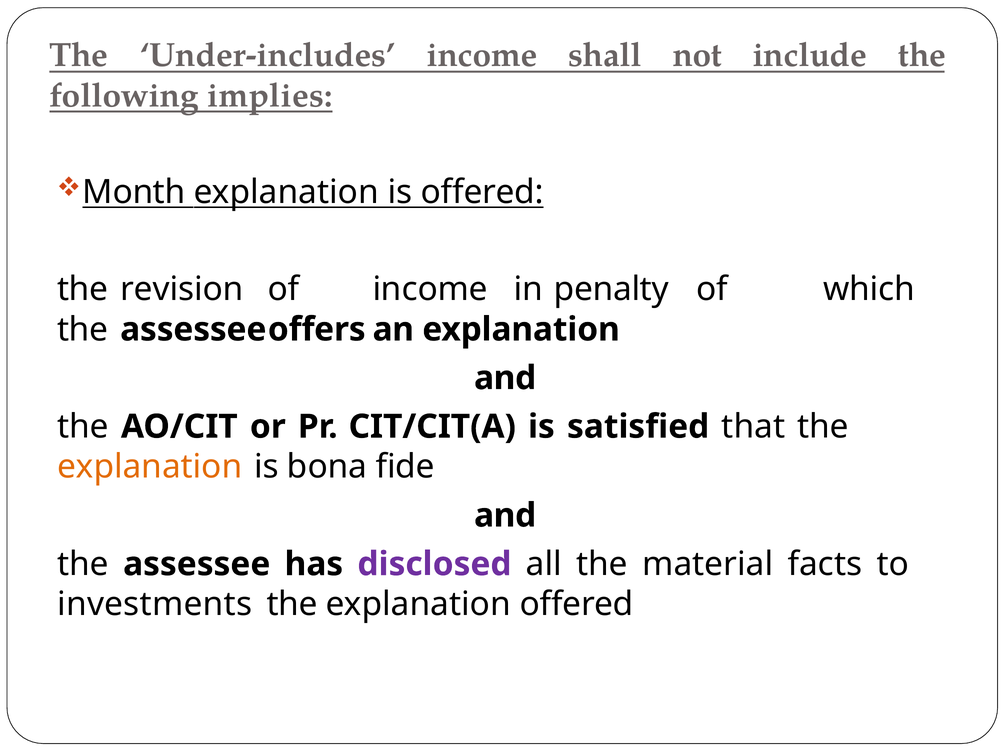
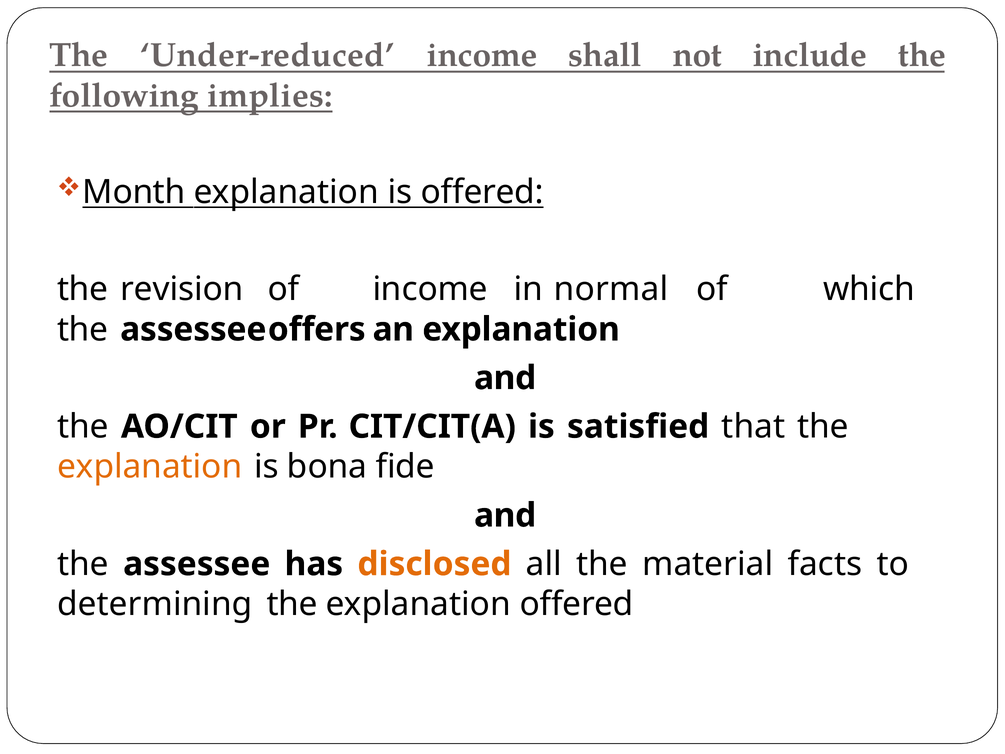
Under-includes: Under-includes -> Under-reduced
penalty: penalty -> normal
disclosed colour: purple -> orange
investments: investments -> determining
